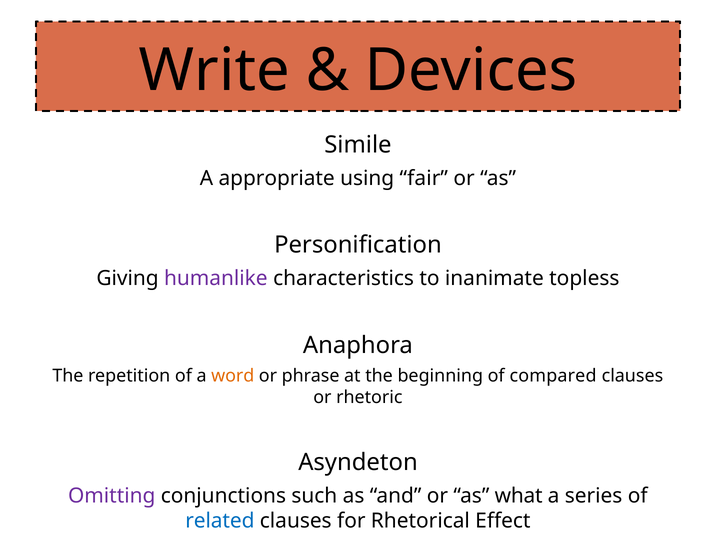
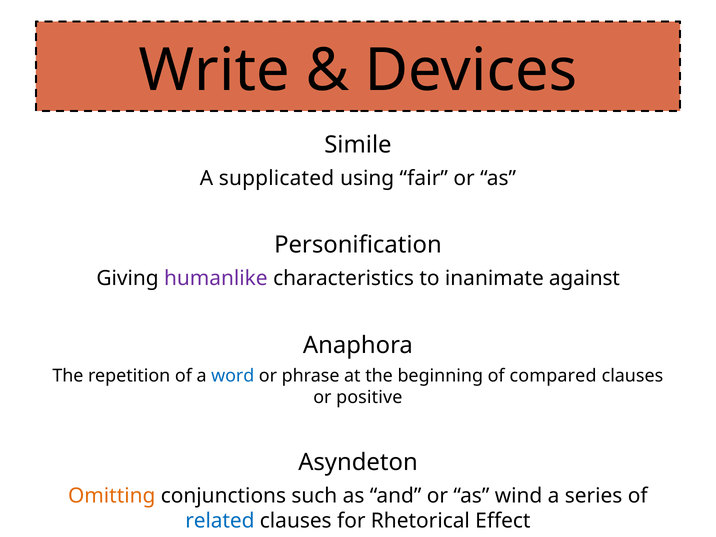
appropriate: appropriate -> supplicated
topless: topless -> against
word colour: orange -> blue
rhetoric: rhetoric -> positive
Omitting colour: purple -> orange
what: what -> wind
